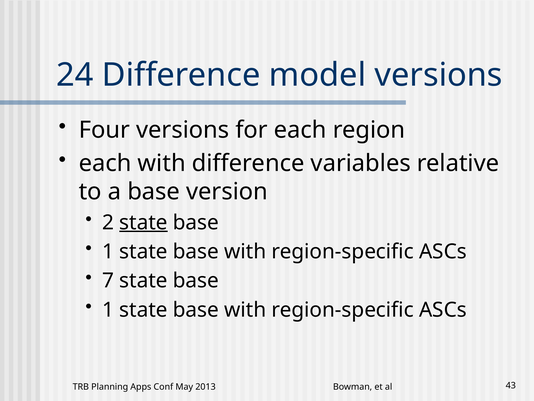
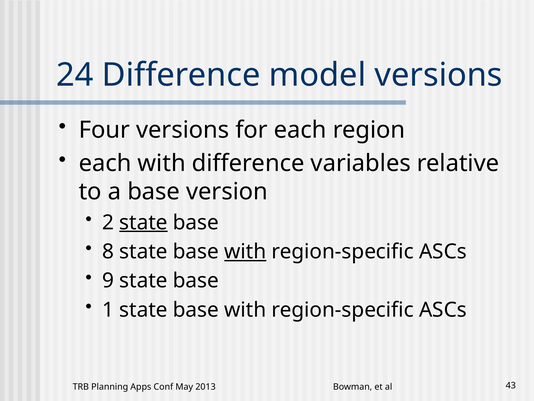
1 at (108, 251): 1 -> 8
with at (245, 251) underline: none -> present
7: 7 -> 9
